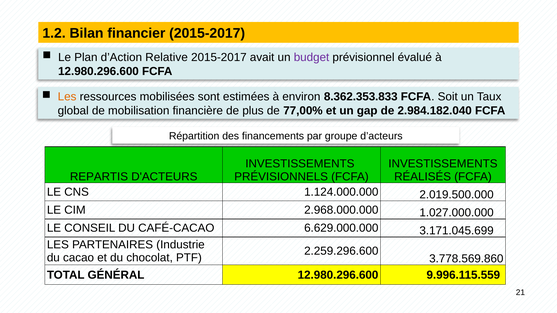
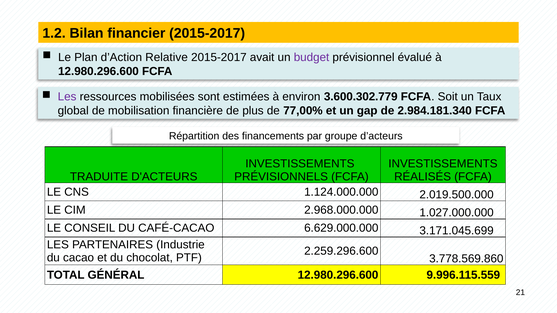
Les at (67, 97) colour: orange -> purple
8.362.353.833: 8.362.353.833 -> 3.600.302.779
2.984.182.040: 2.984.182.040 -> 2.984.181.340
REPARTIS: REPARTIS -> TRADUITE
